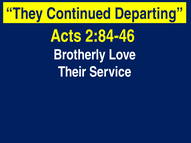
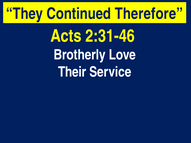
Departing: Departing -> Therefore
2:84-46: 2:84-46 -> 2:31-46
